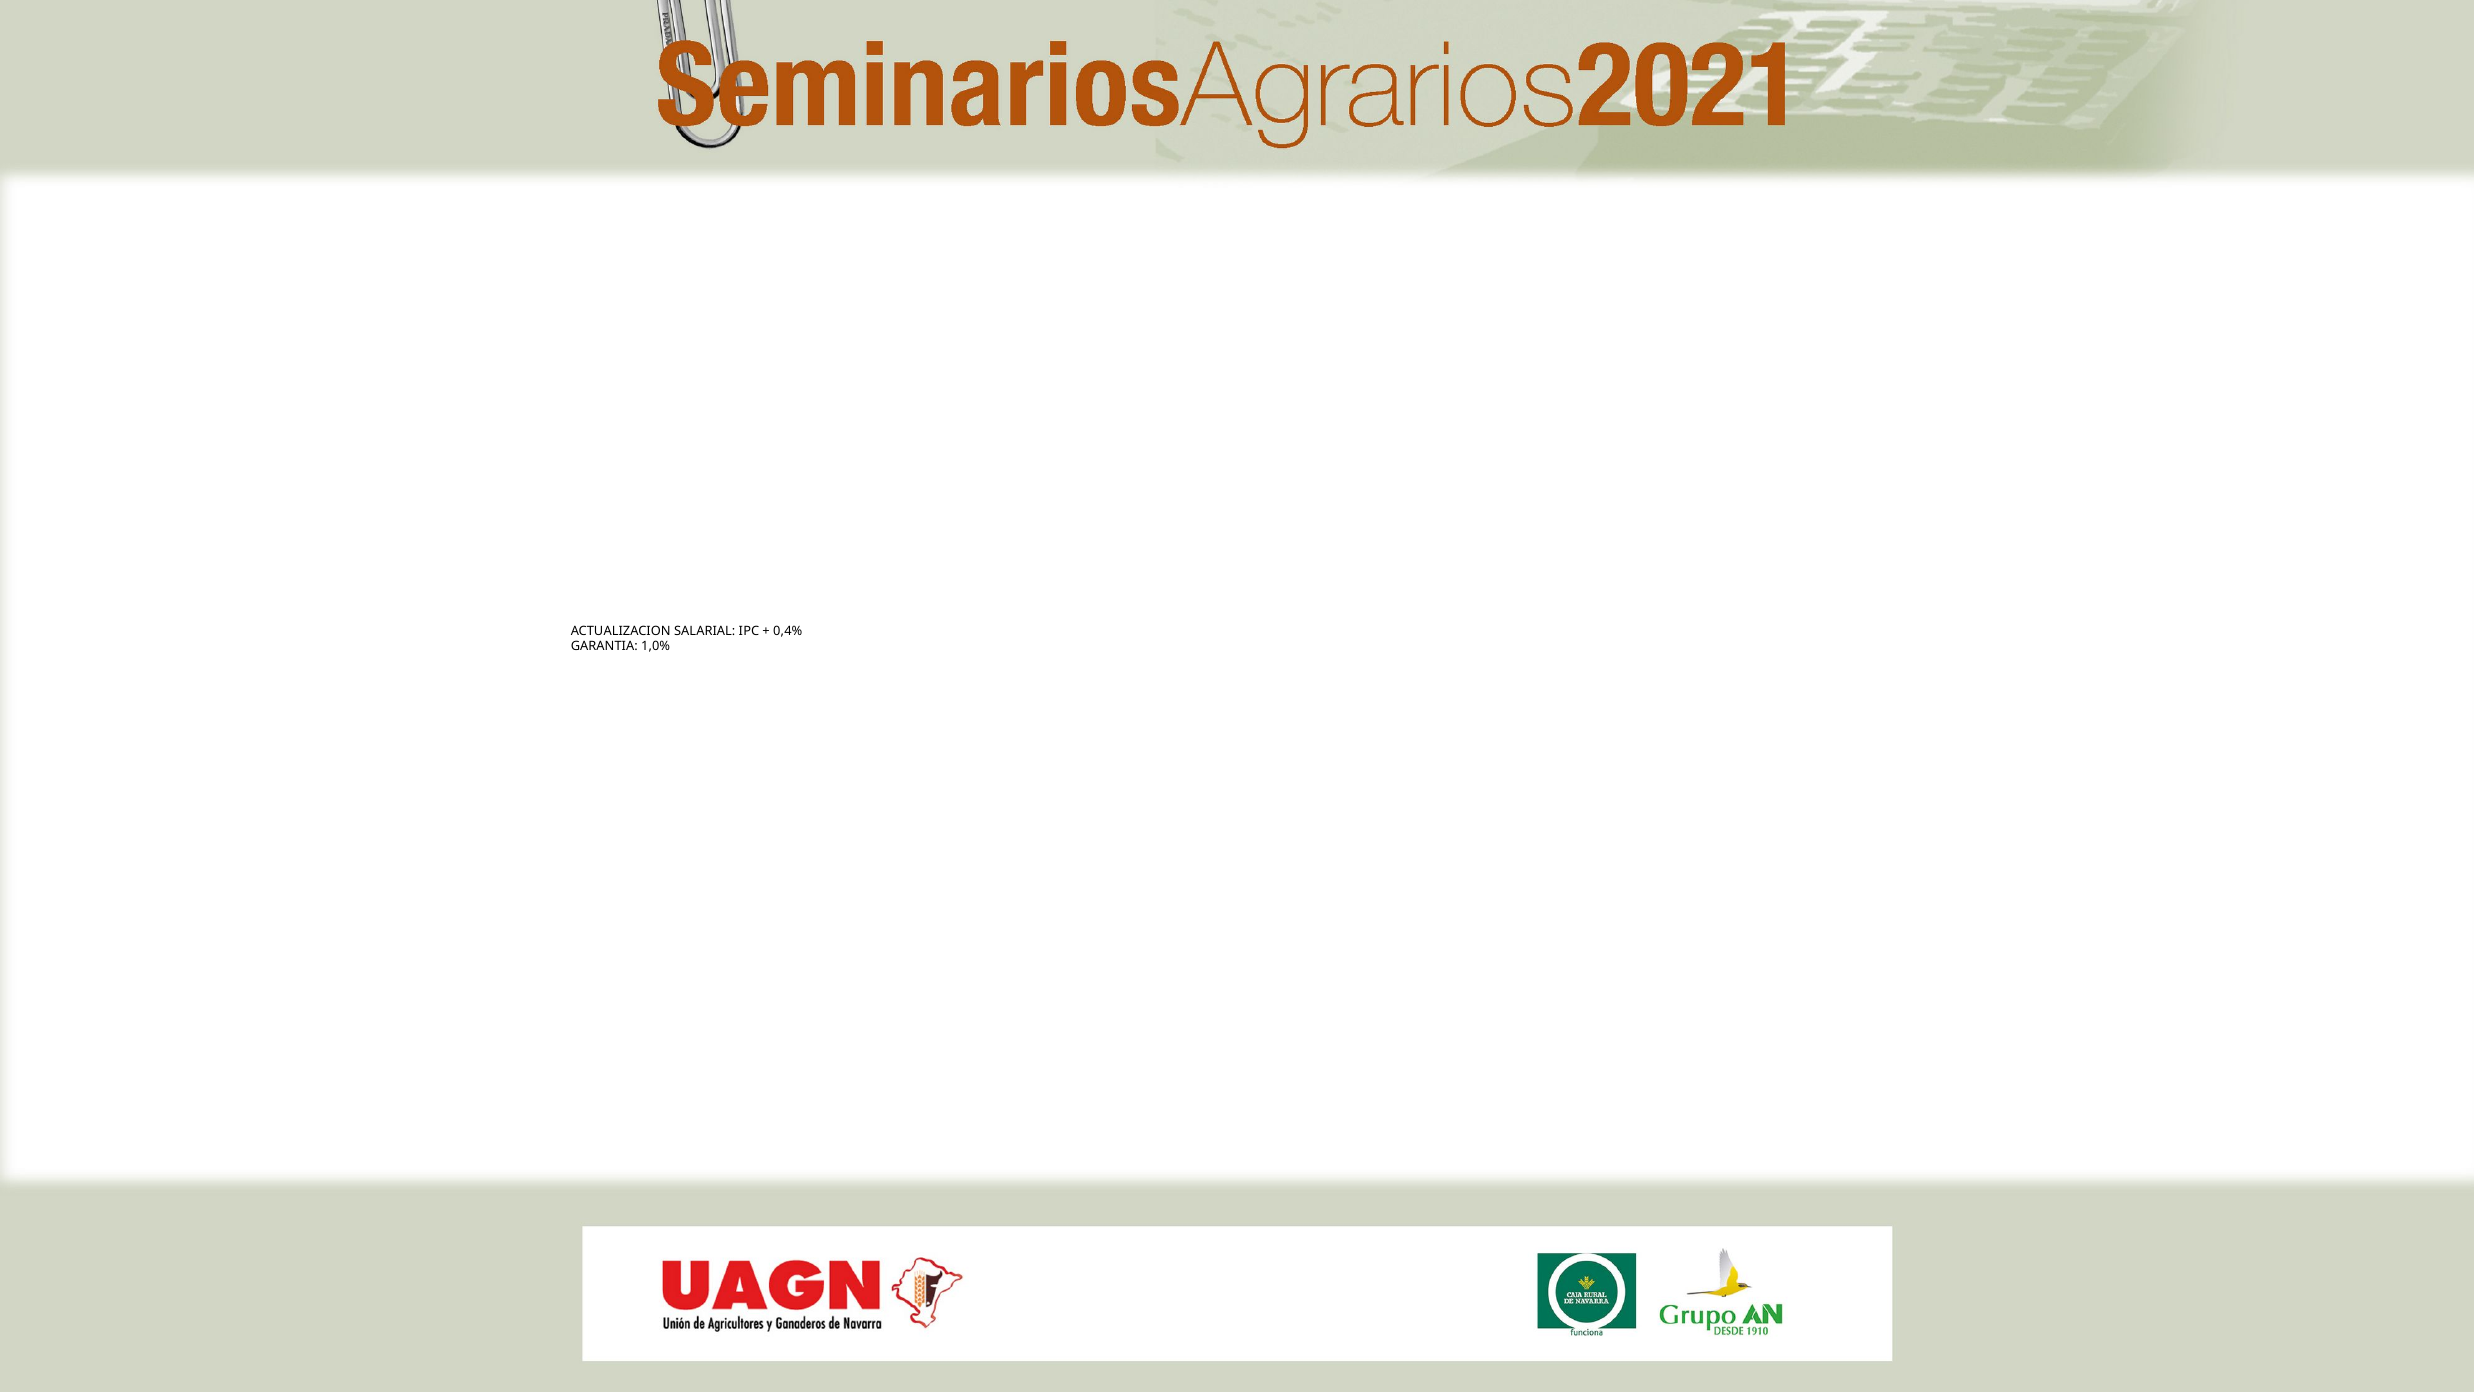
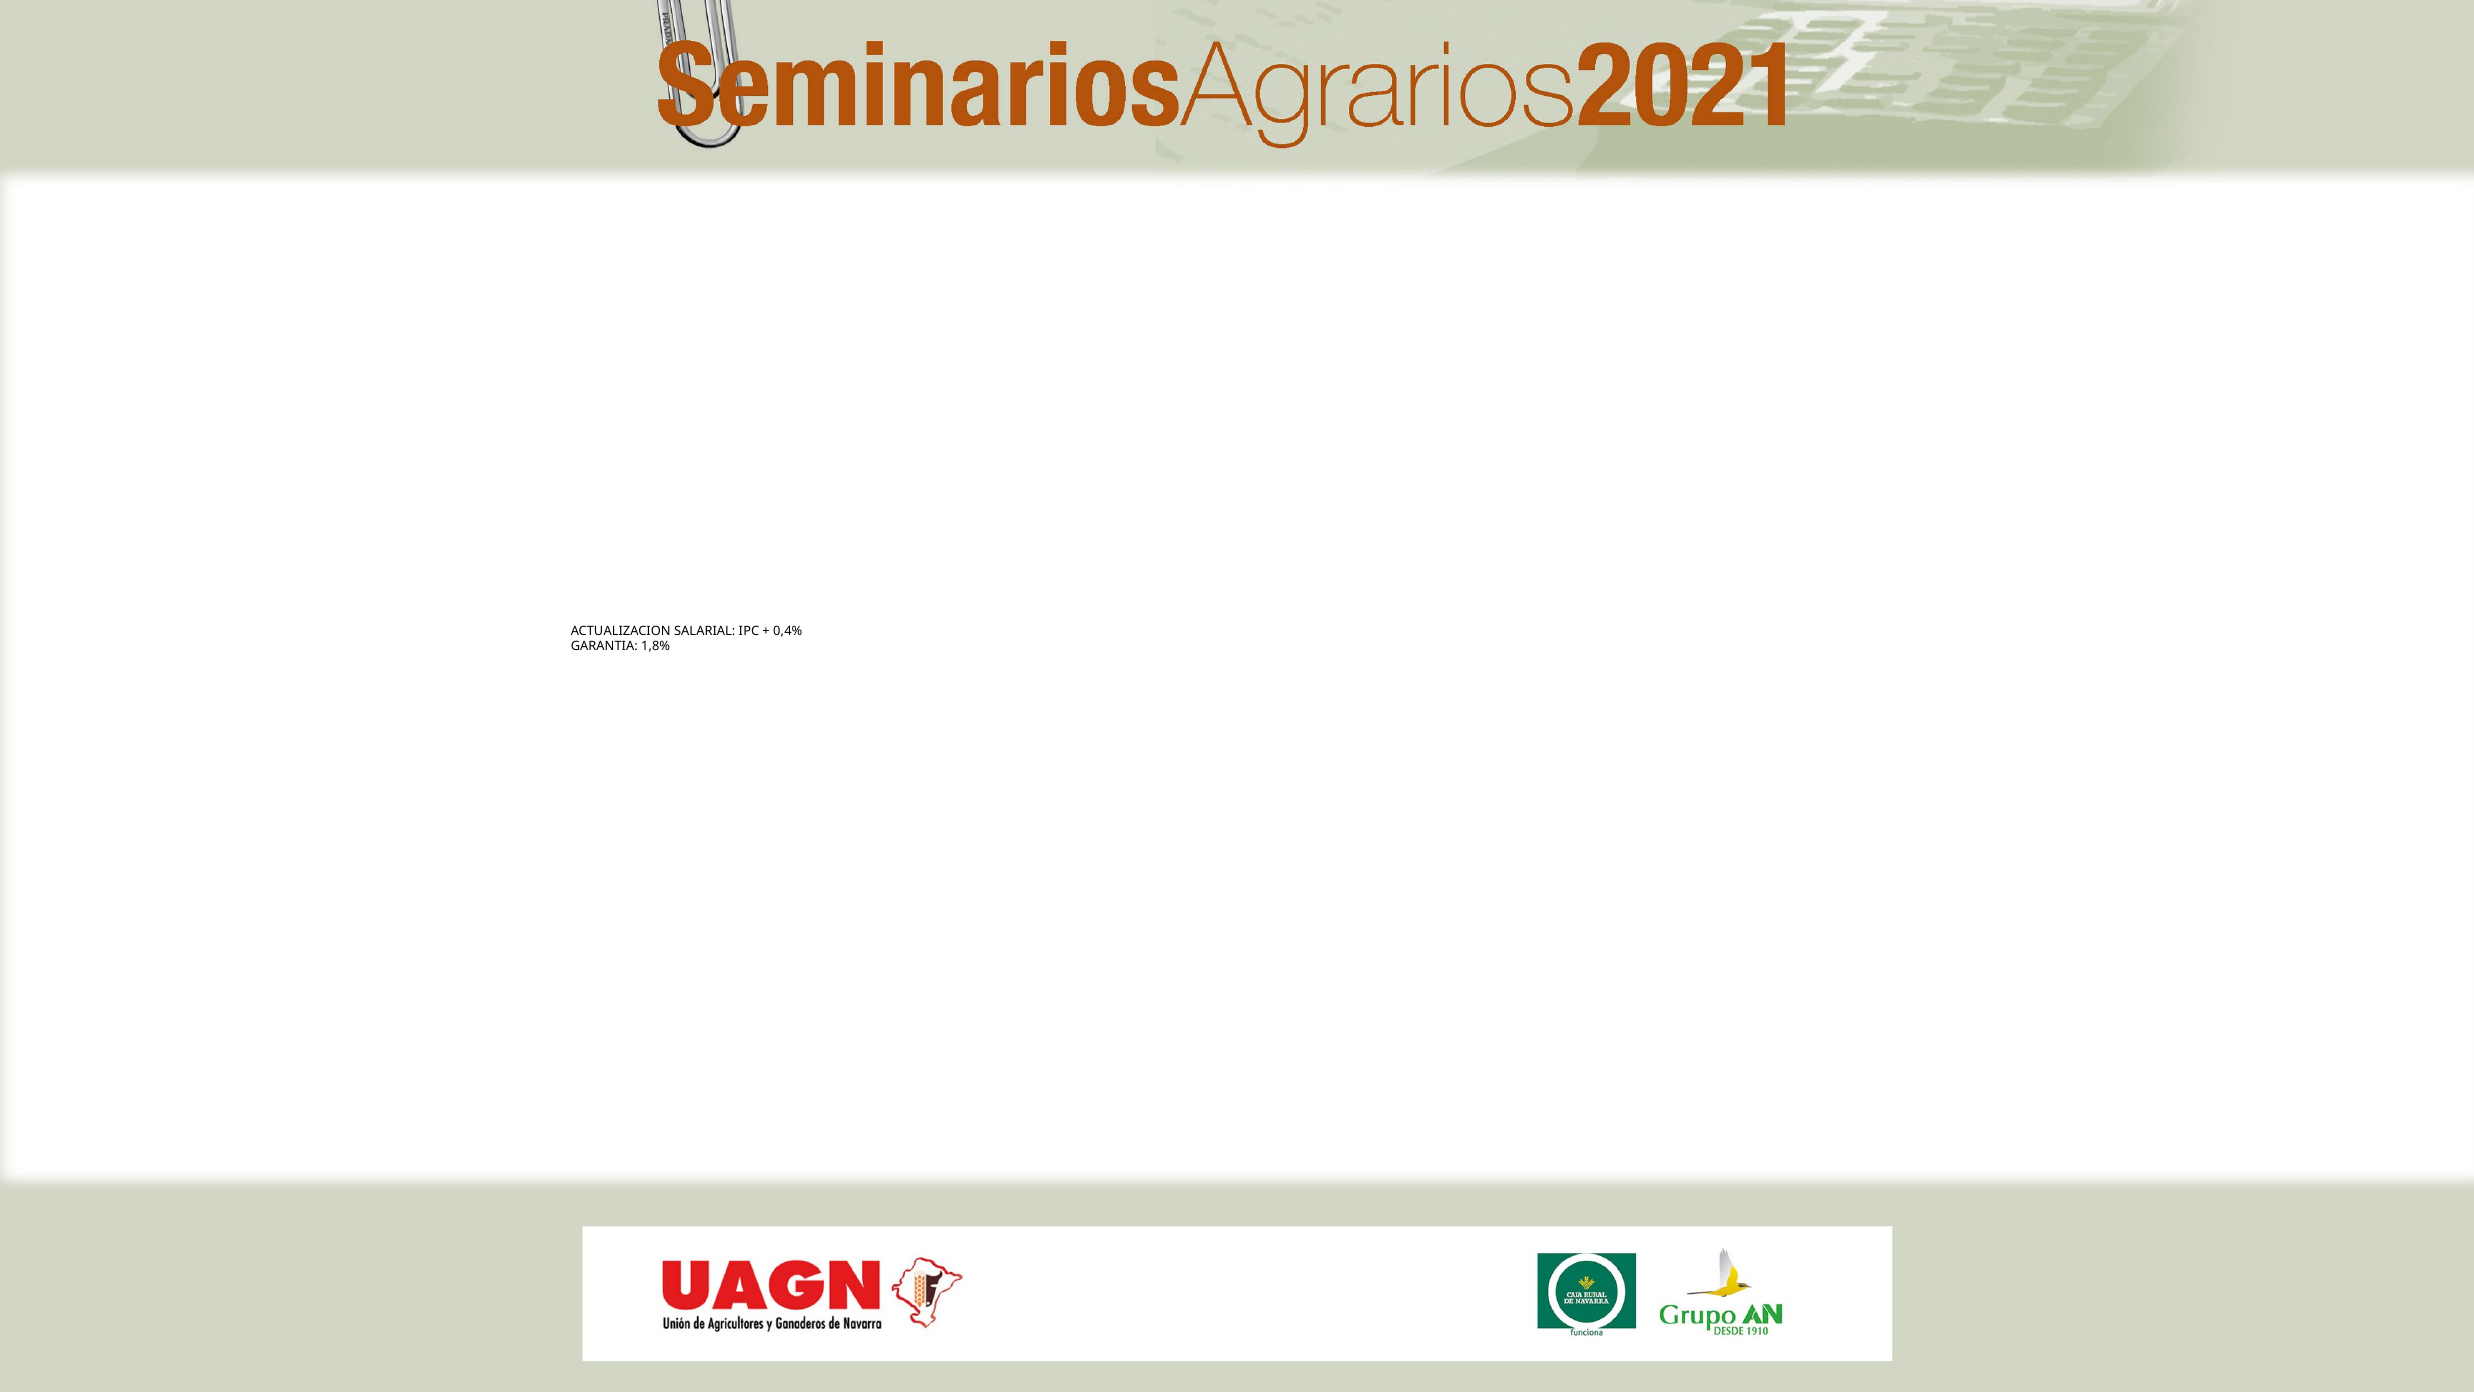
1,0%: 1,0% -> 1,8%
